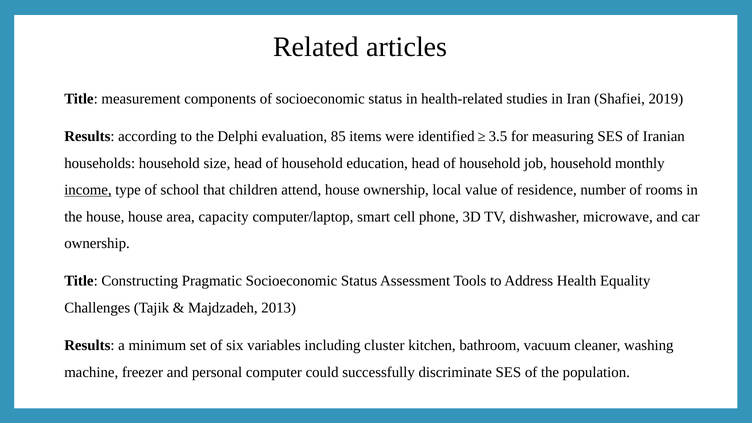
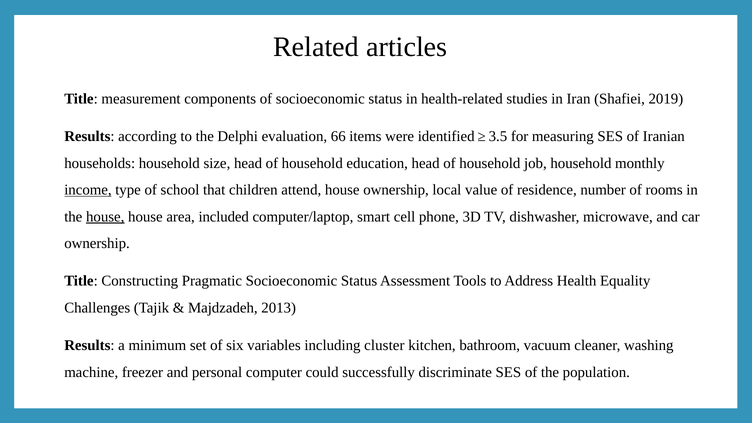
85: 85 -> 66
house at (105, 217) underline: none -> present
capacity: capacity -> included
